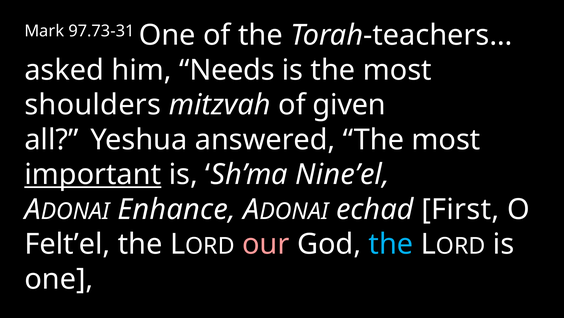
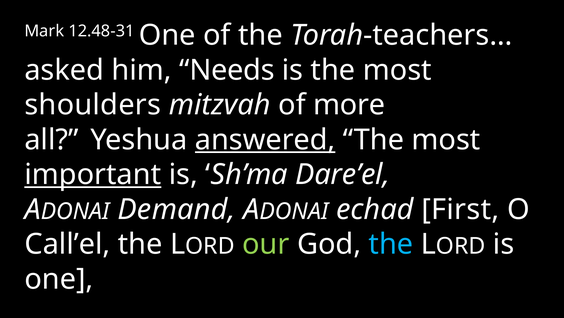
97.73-31: 97.73-31 -> 12.48-31
given: given -> more
answered underline: none -> present
Nine’el: Nine’el -> Dare’el
Enhance: Enhance -> Demand
Felt’el: Felt’el -> Call’el
our colour: pink -> light green
